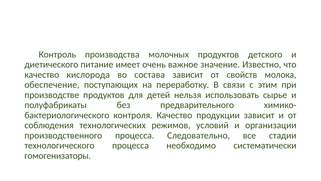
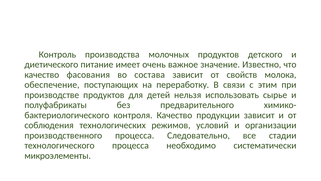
кислорода: кислорода -> фасования
гомогенизаторы: гомогенизаторы -> микроэлементы
